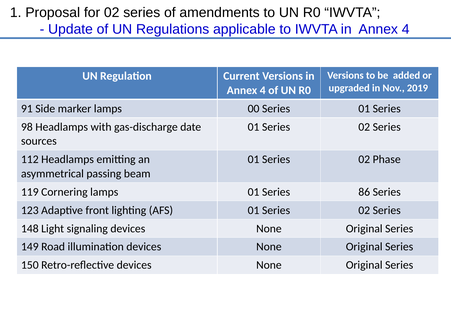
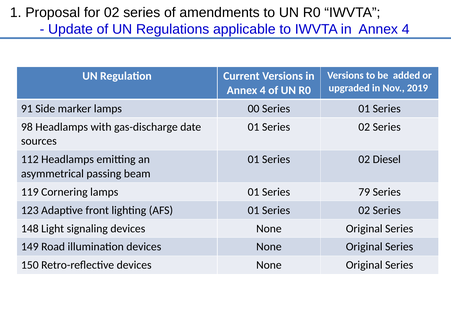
Phase: Phase -> Diesel
86: 86 -> 79
